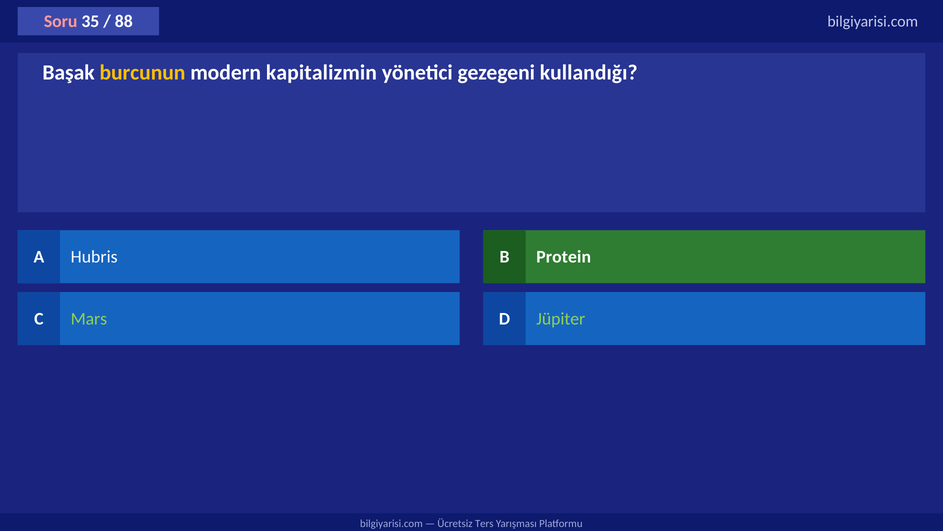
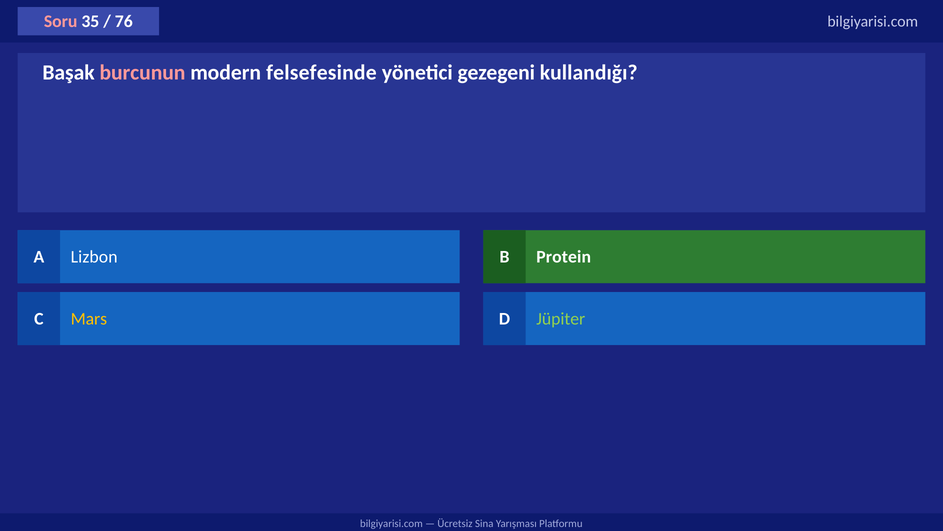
88: 88 -> 76
burcunun colour: yellow -> pink
kapitalizmin: kapitalizmin -> felsefesinde
Hubris: Hubris -> Lizbon
Mars colour: light green -> yellow
Ters: Ters -> Sina
